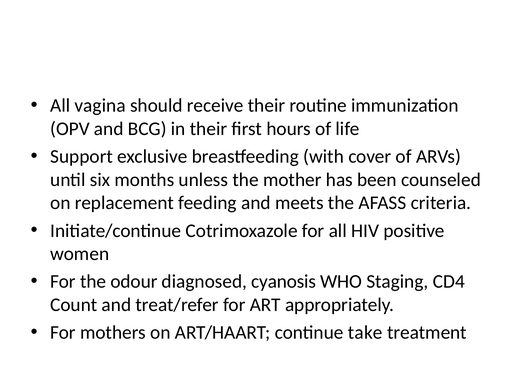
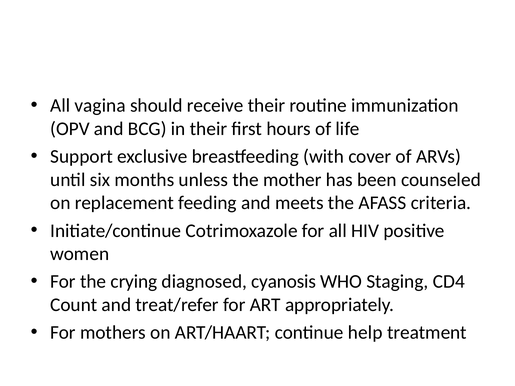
odour: odour -> crying
take: take -> help
